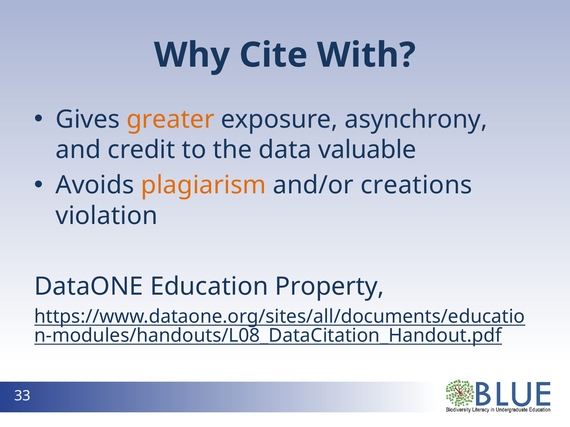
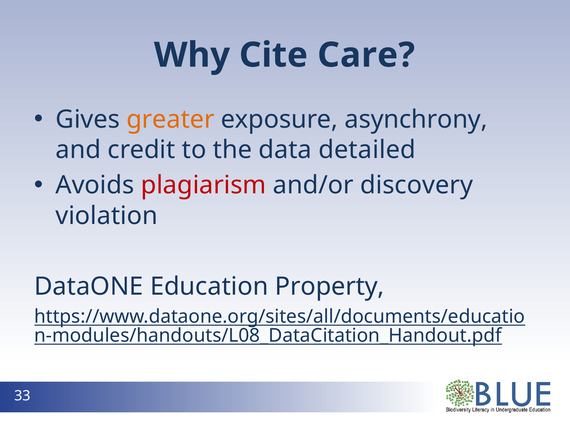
With: With -> Care
valuable: valuable -> detailed
plagiarism colour: orange -> red
creations: creations -> discovery
